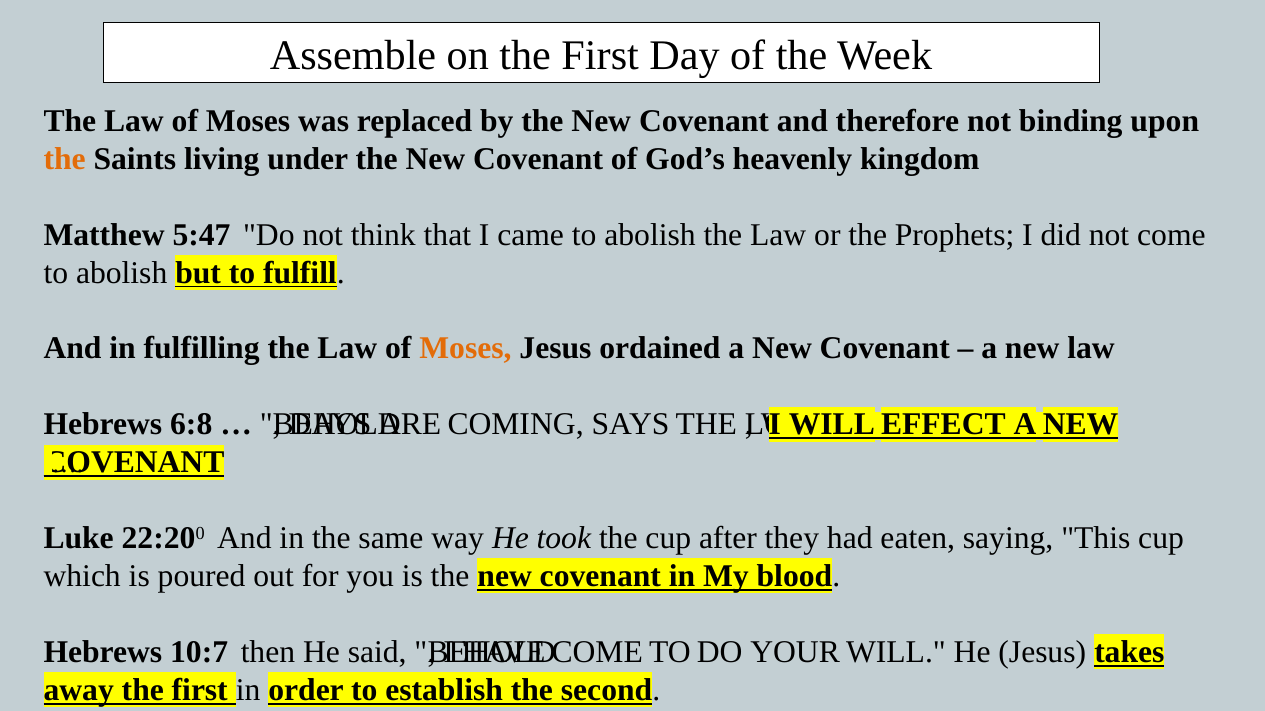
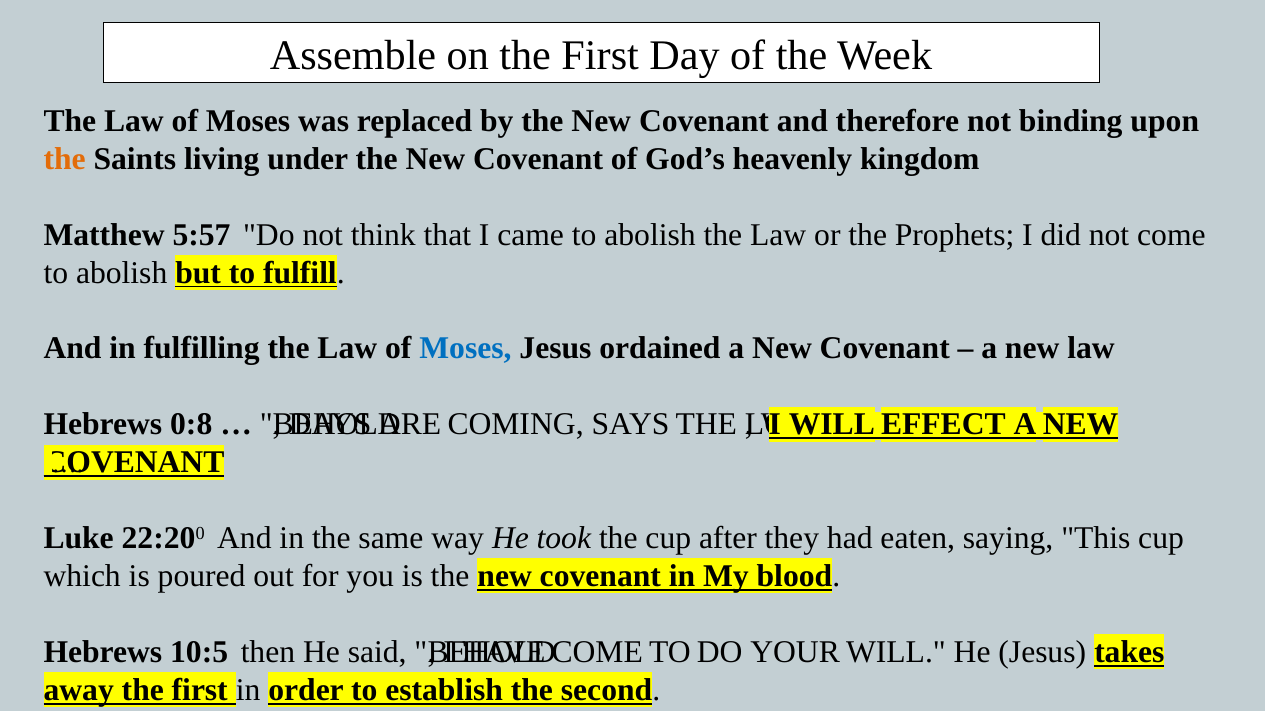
5:47: 5:47 -> 5:57
Moses at (465, 349) colour: orange -> blue
6:8: 6:8 -> 0:8
10:7: 10:7 -> 10:5
